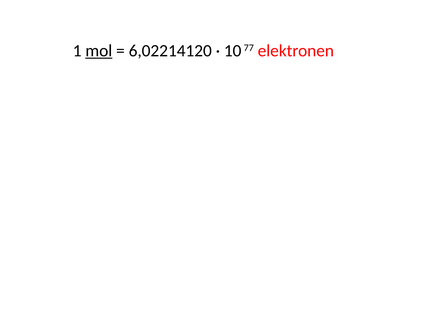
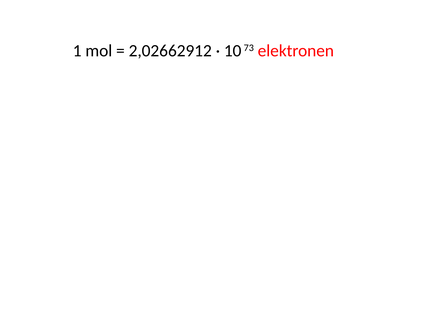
mol underline: present -> none
6,02214120: 6,02214120 -> 2,02662912
77: 77 -> 73
